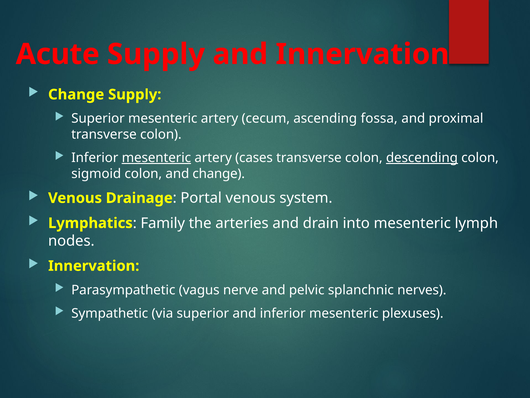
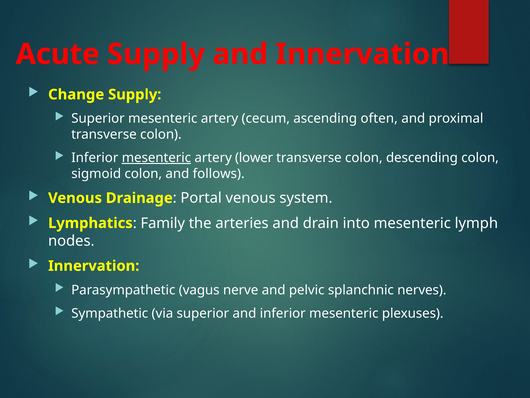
fossa: fossa -> often
cases: cases -> lower
descending underline: present -> none
and change: change -> follows
